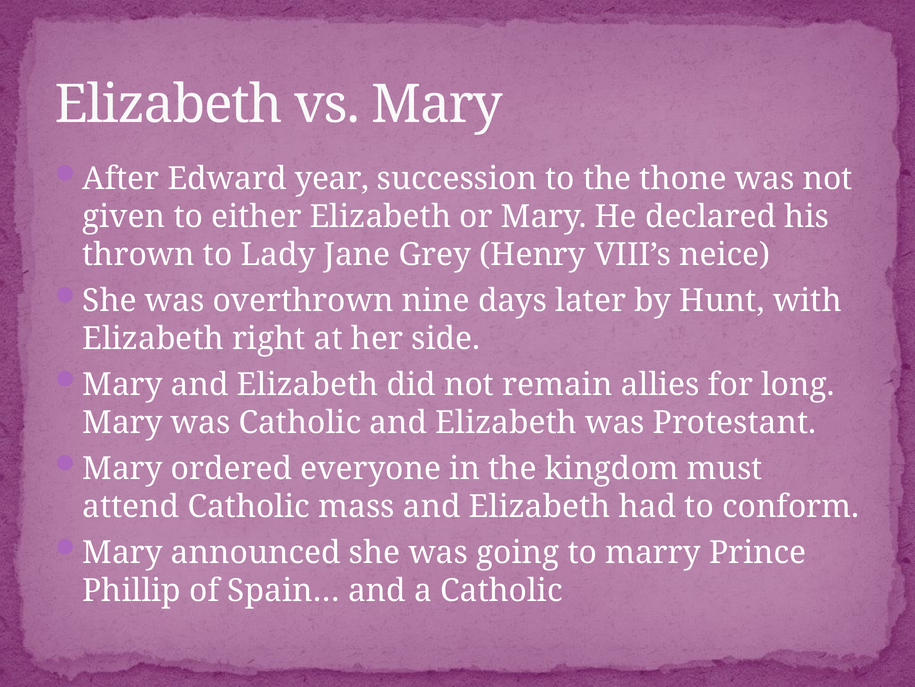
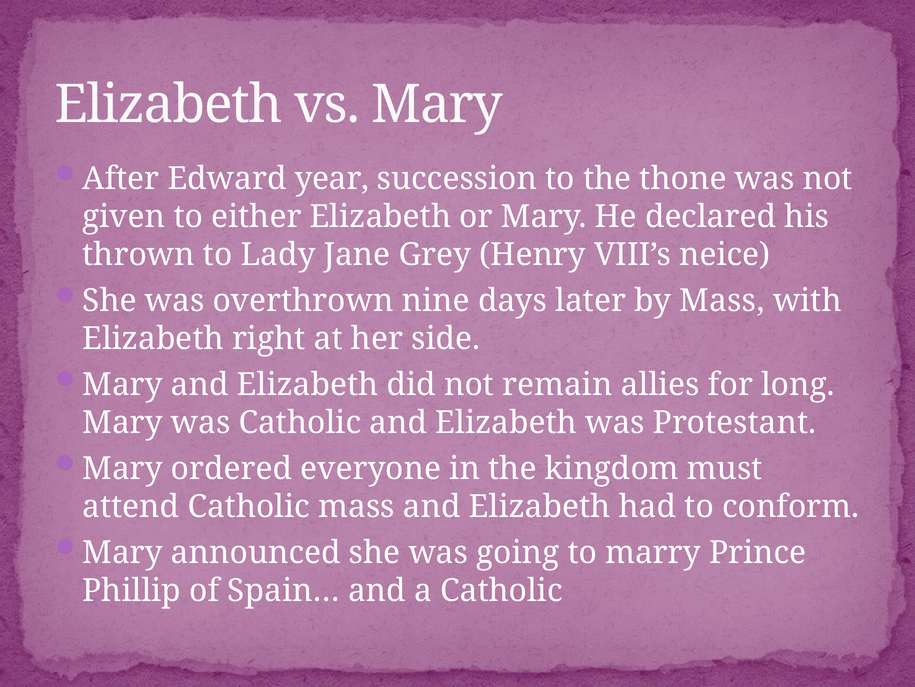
by Hunt: Hunt -> Mass
